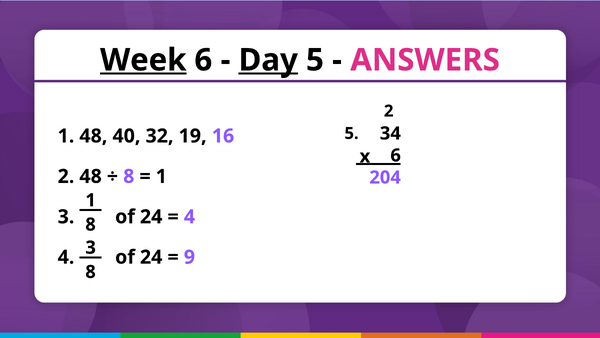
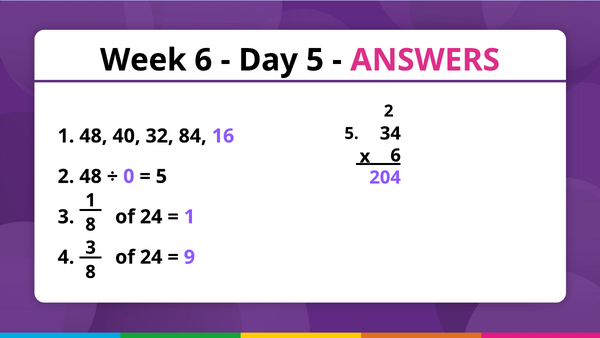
Week underline: present -> none
Day underline: present -> none
19: 19 -> 84
8 at (129, 176): 8 -> 0
1 at (161, 176): 1 -> 5
4 at (189, 217): 4 -> 1
